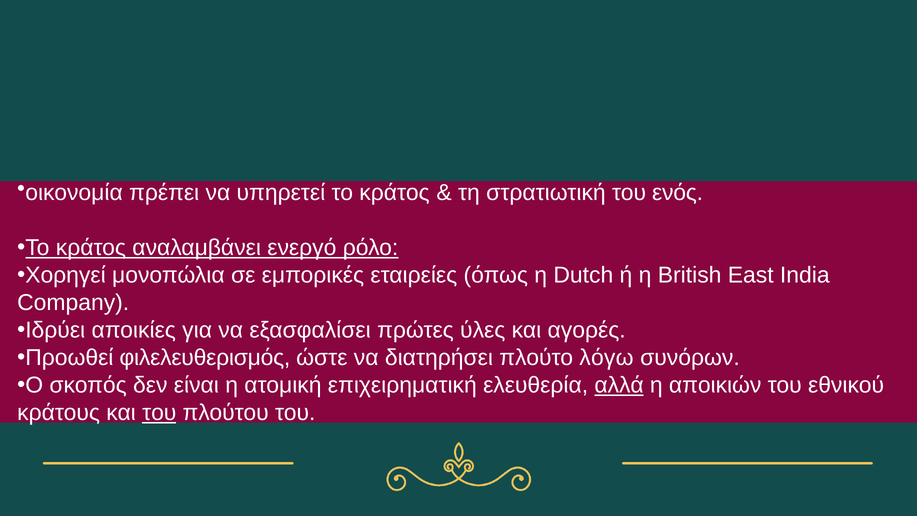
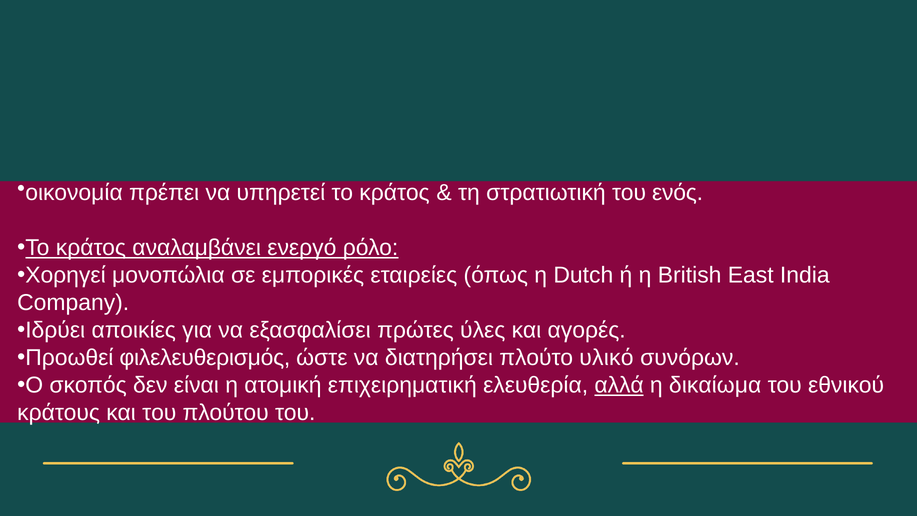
λόγω: λόγω -> υλικό
αποικιών: αποικιών -> δικαίωμα
του at (159, 413) underline: present -> none
